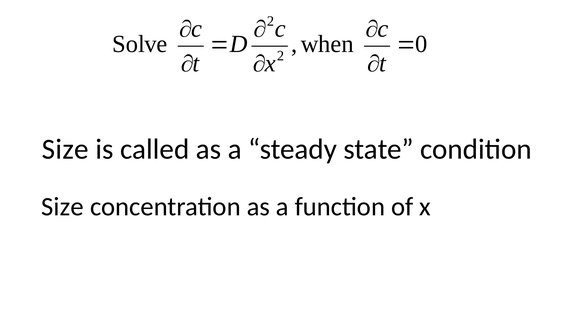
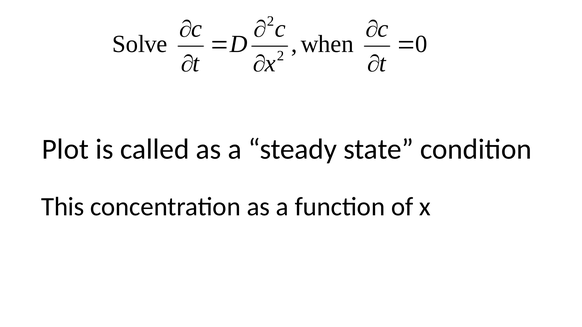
Size at (65, 149): Size -> Plot
Size at (63, 207): Size -> This
